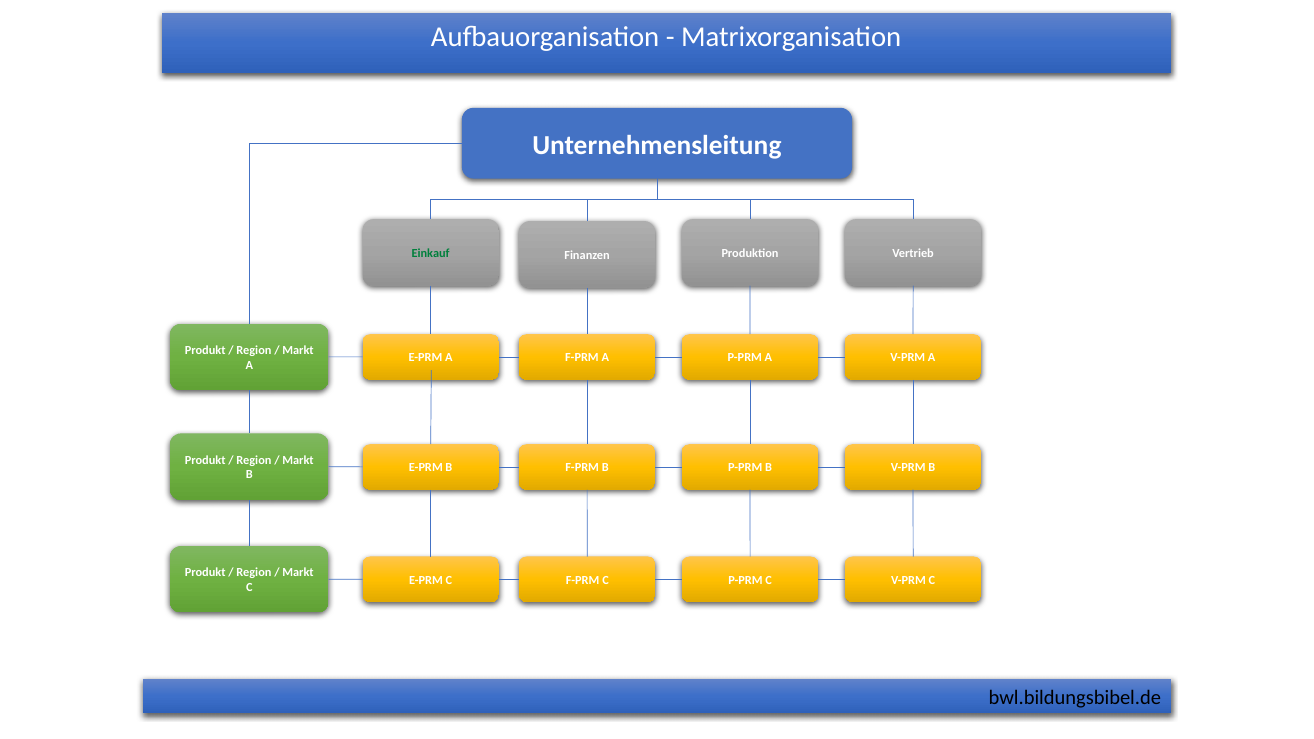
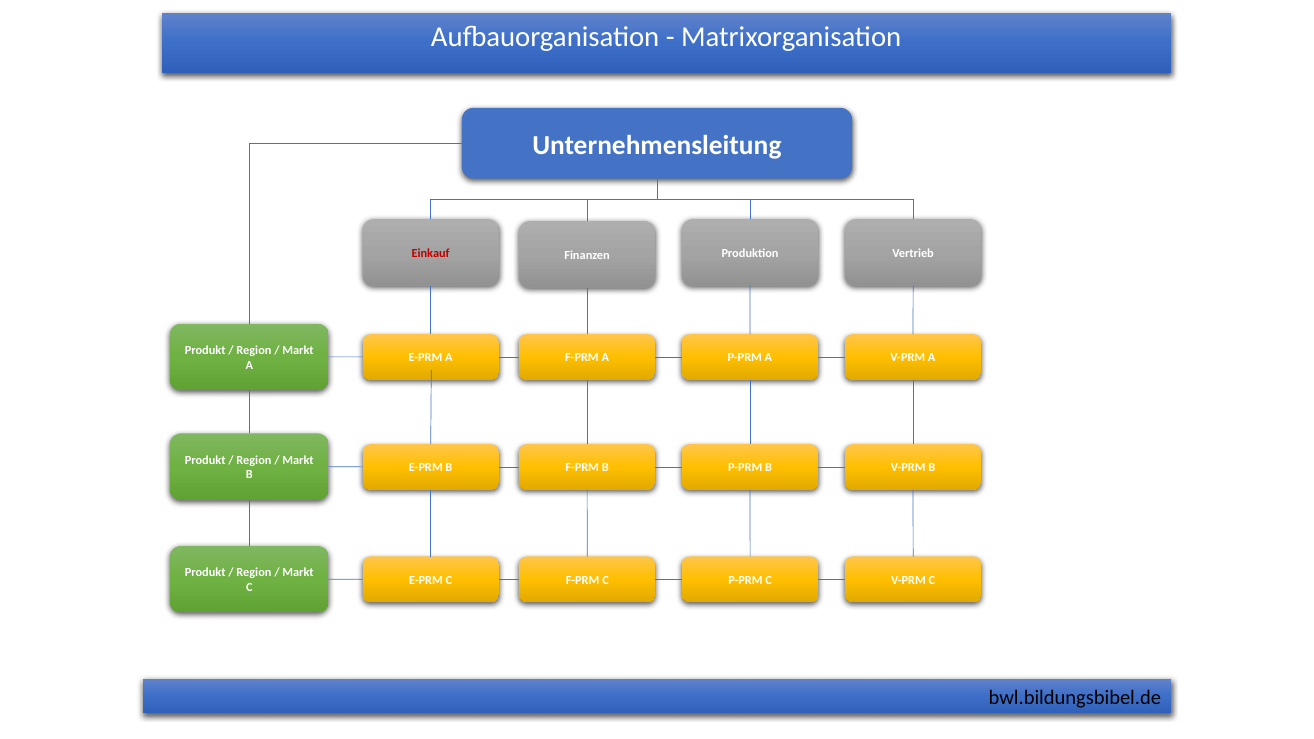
Einkauf colour: green -> red
